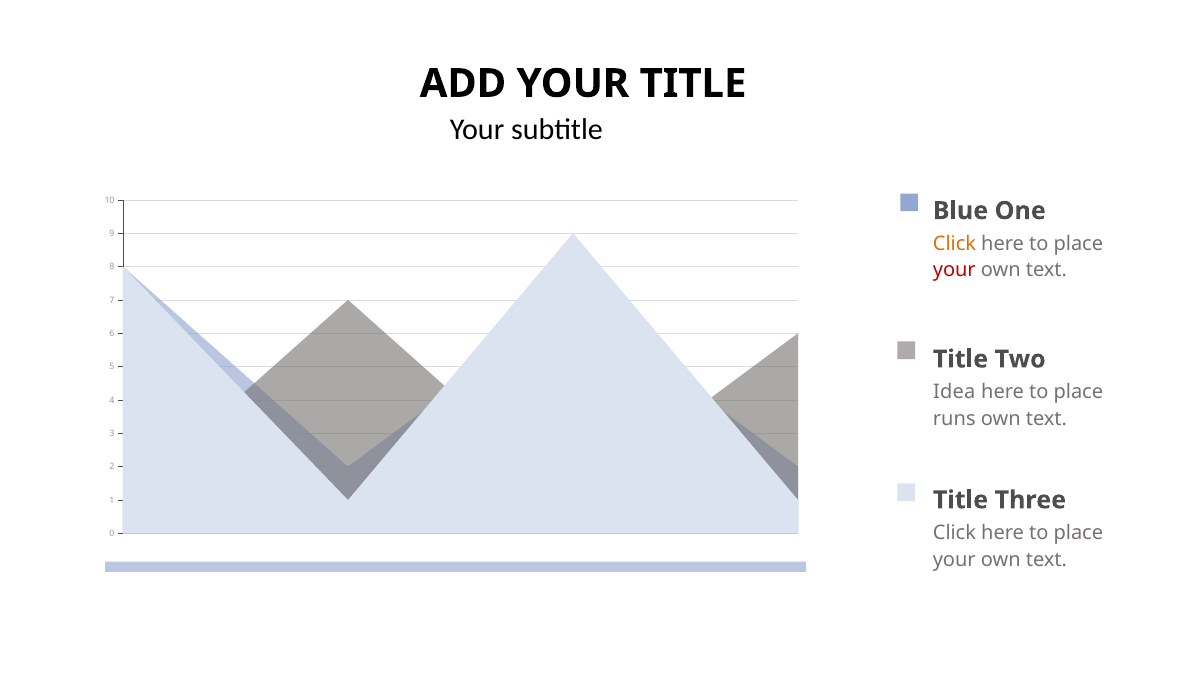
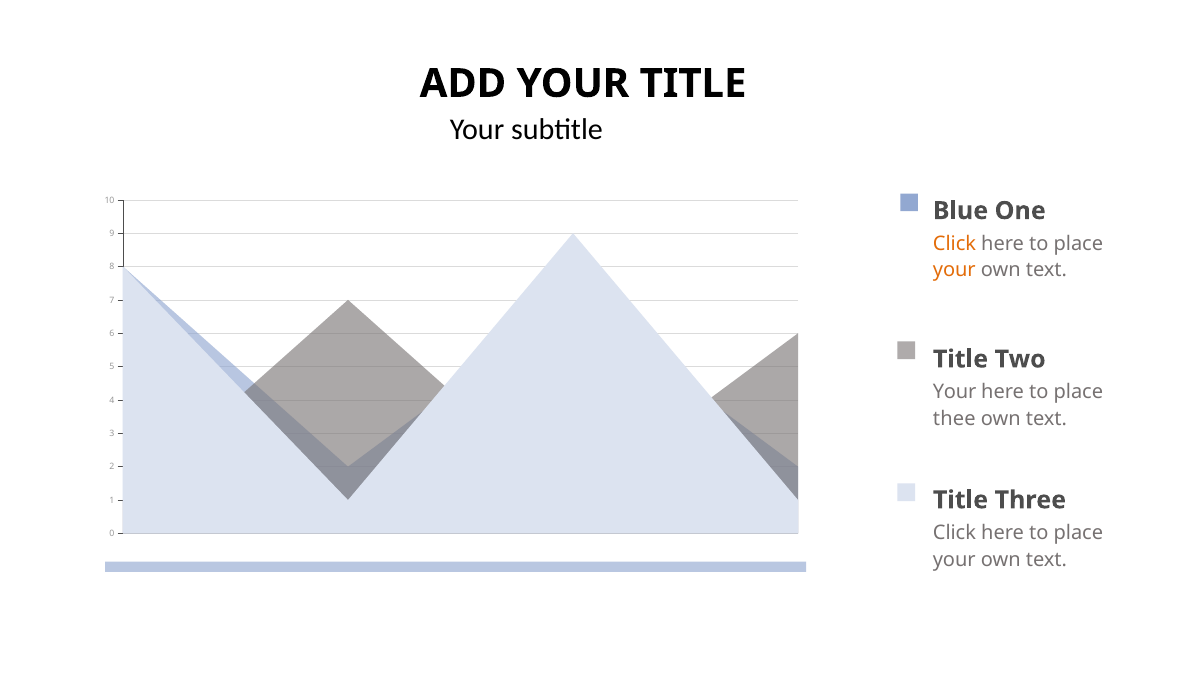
your at (954, 270) colour: red -> orange
Idea at (954, 392): Idea -> Your
runs: runs -> thee
